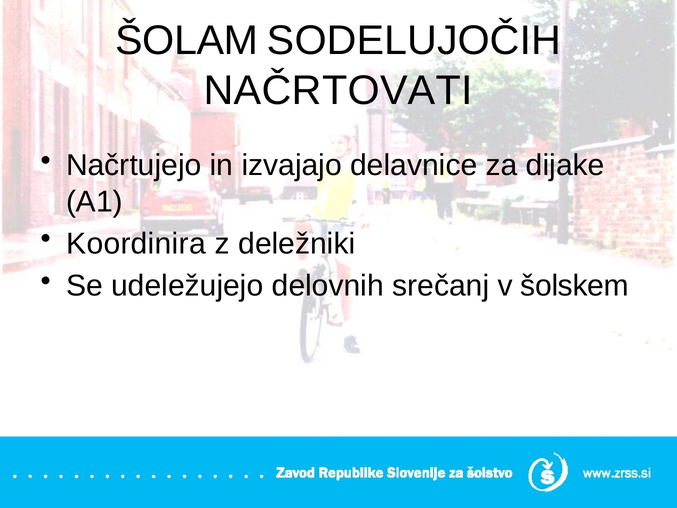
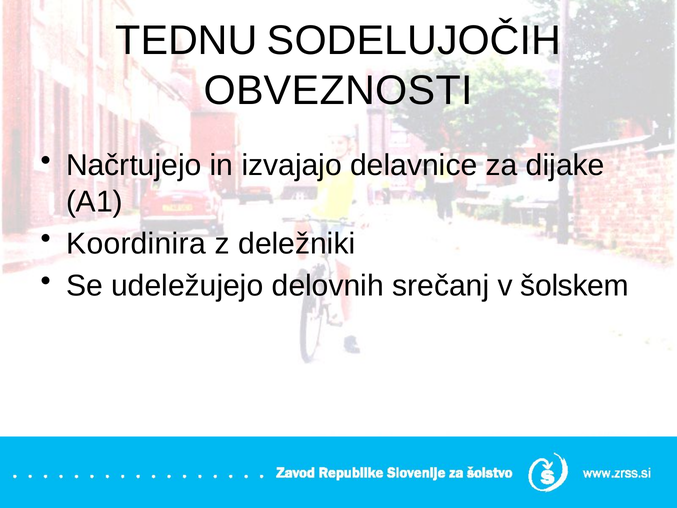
ŠOLAM: ŠOLAM -> TEDNU
NAČRTOVATI: NAČRTOVATI -> OBVEZNOSTI
